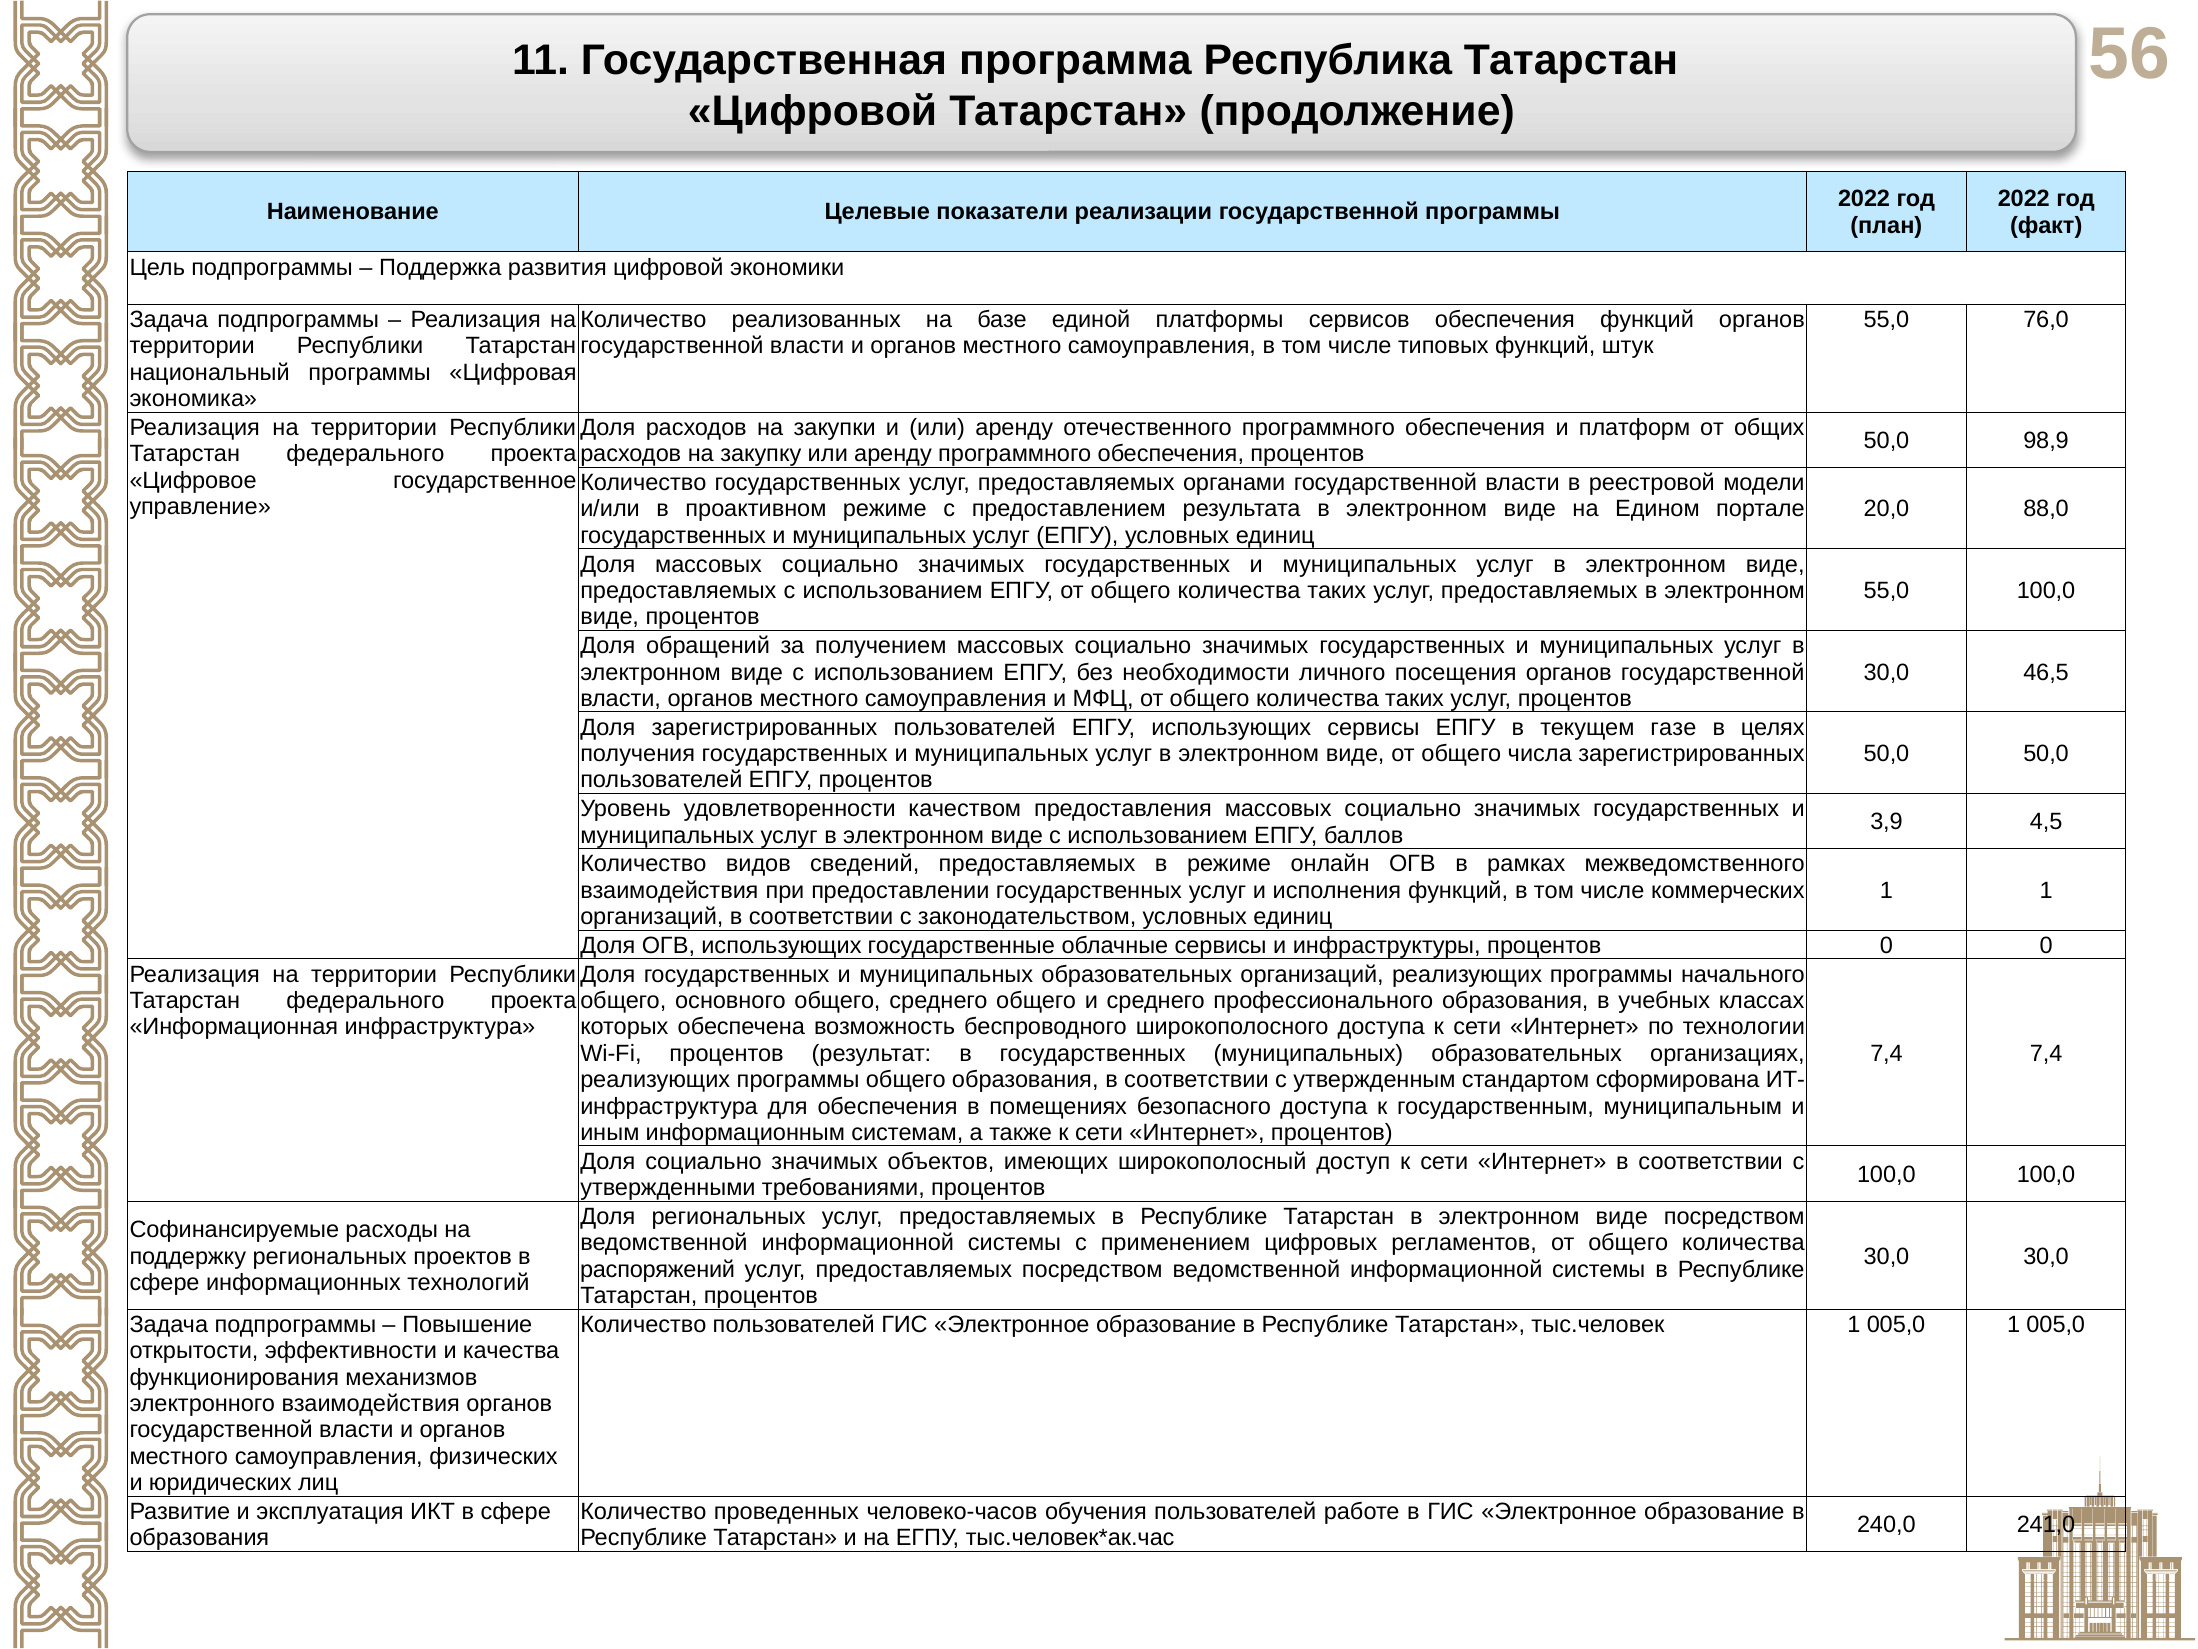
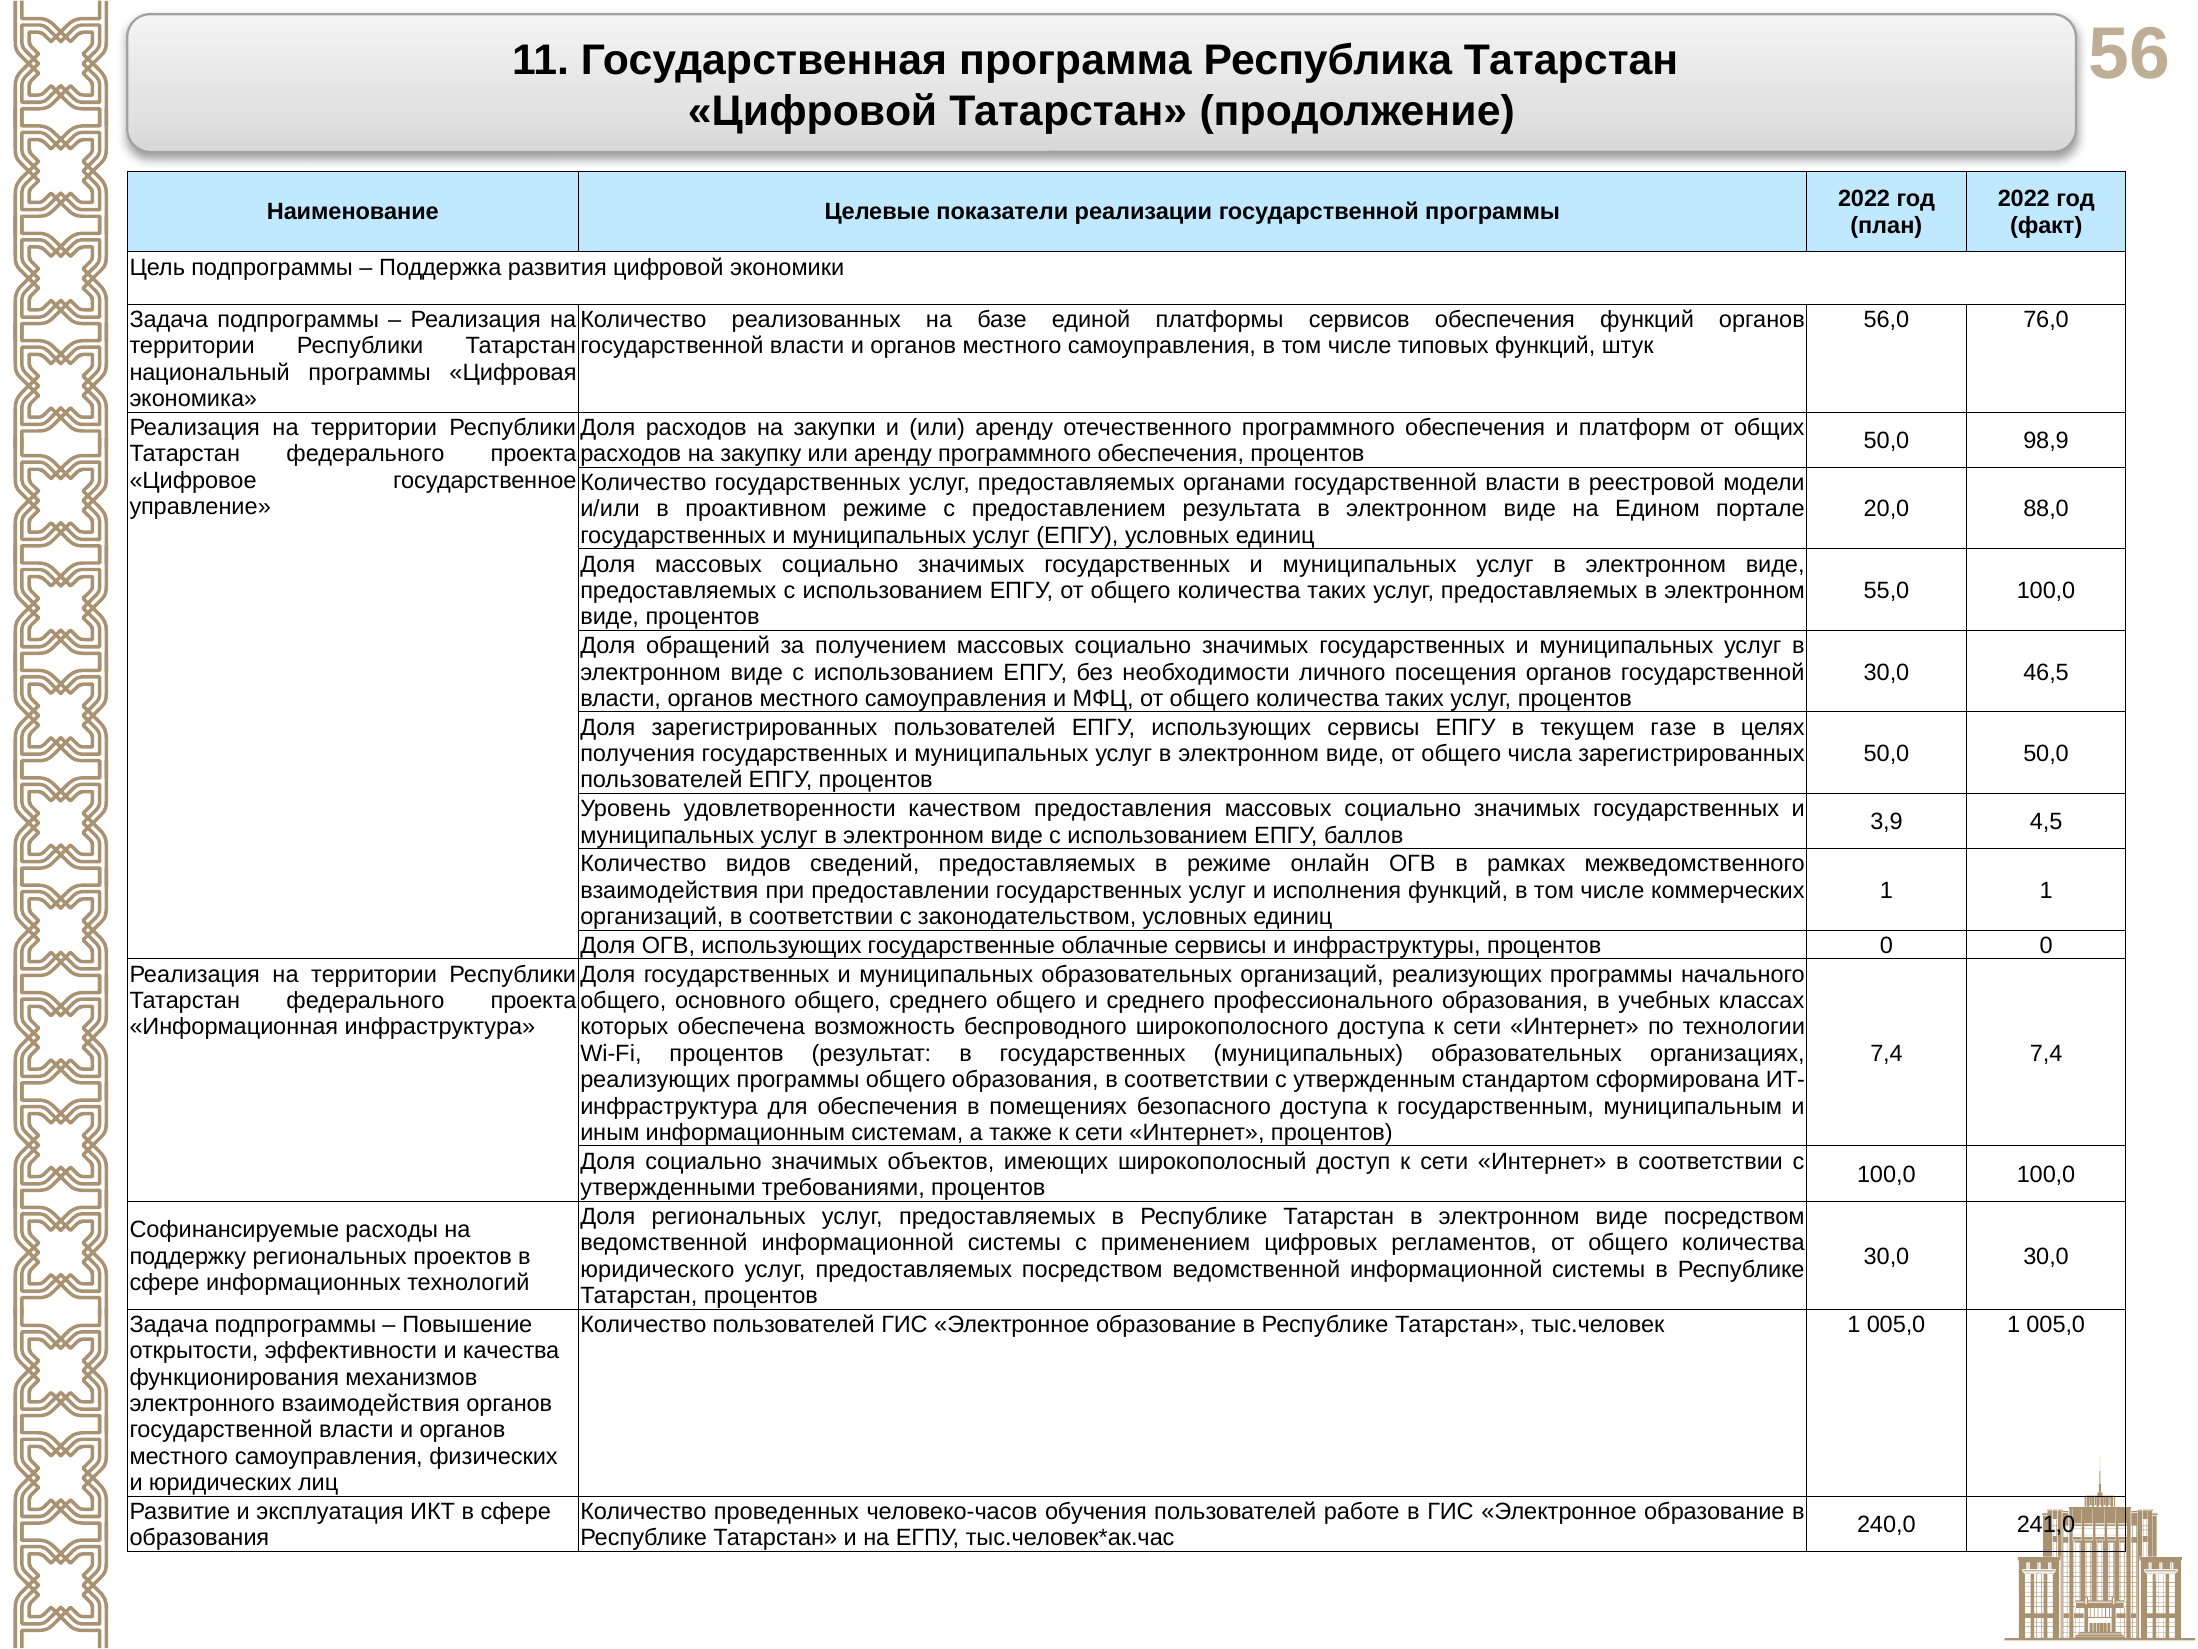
55,0 at (1886, 320): 55,0 -> 56,0
распоряжений: распоряжений -> юридического
